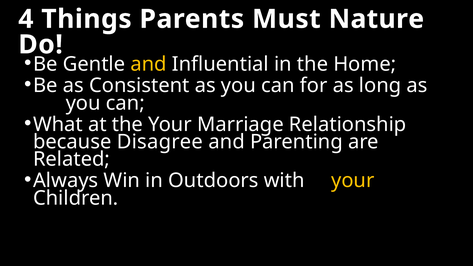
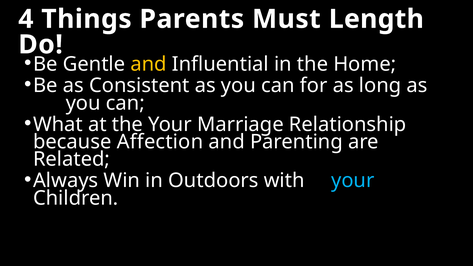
Nature: Nature -> Length
Disagree: Disagree -> Affection
your at (353, 181) colour: yellow -> light blue
